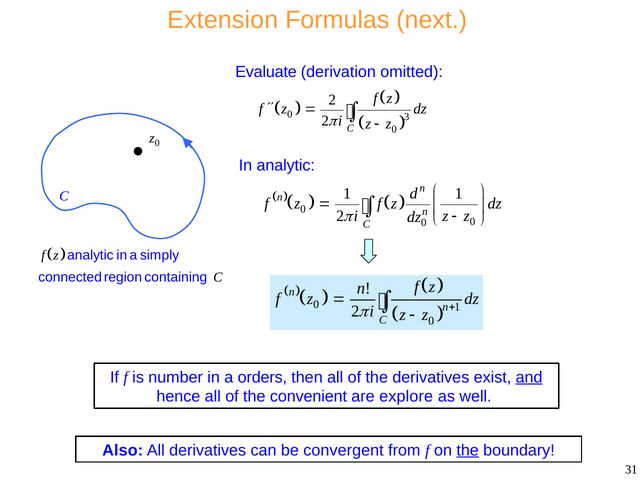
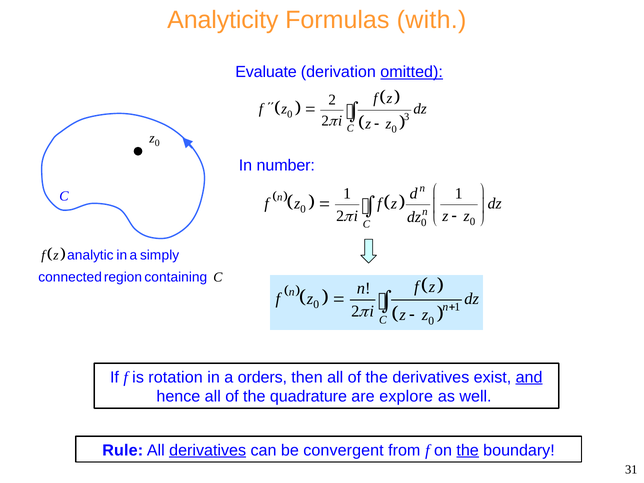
Extension: Extension -> Analyticity
next: next -> with
omitted underline: none -> present
In analytic: analytic -> number
number: number -> rotation
convenient: convenient -> quadrature
Also: Also -> Rule
derivatives at (208, 450) underline: none -> present
